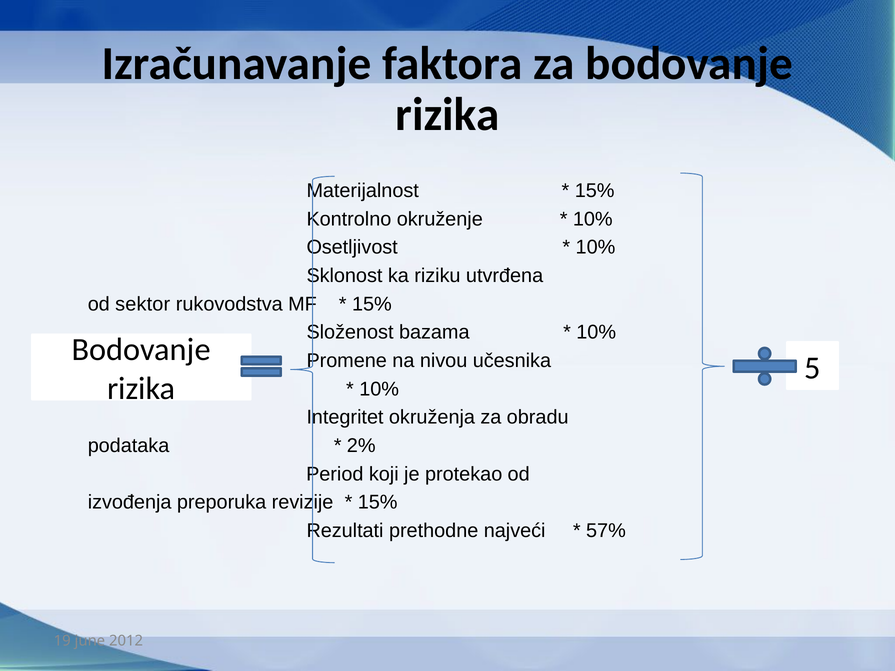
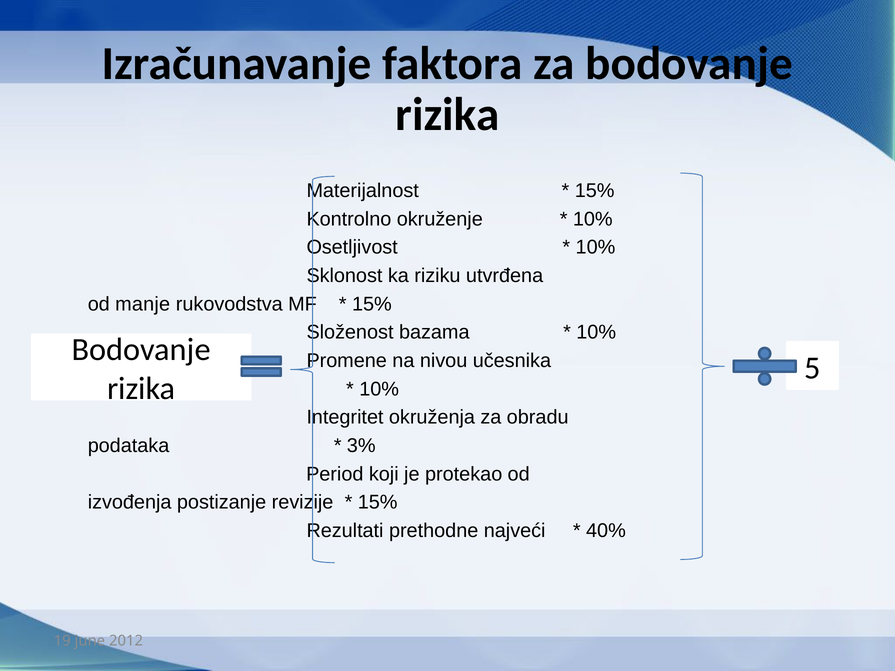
sektor: sektor -> manje
2%: 2% -> 3%
preporuka: preporuka -> postizanje
57%: 57% -> 40%
